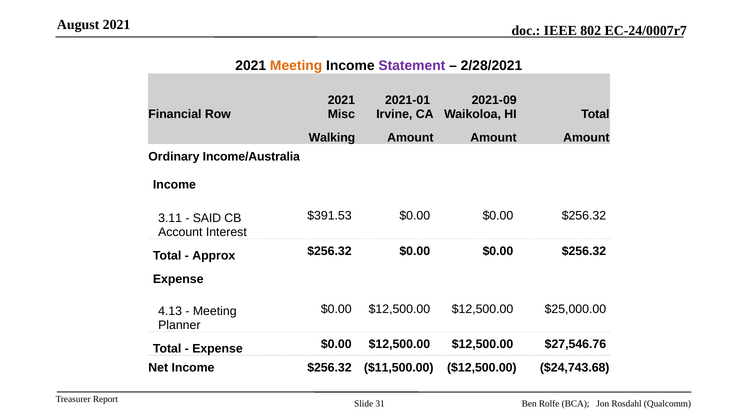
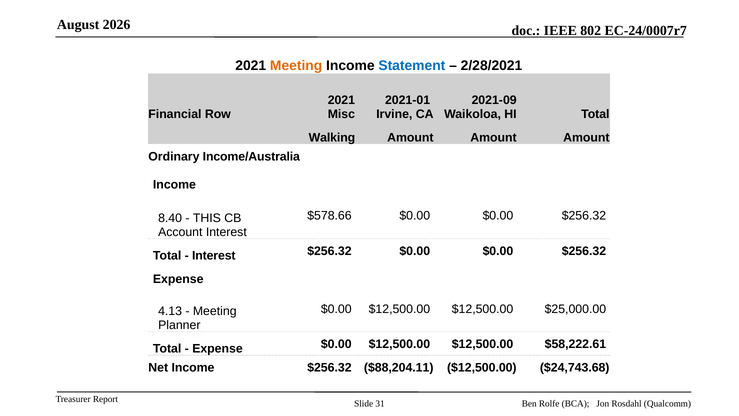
August 2021: 2021 -> 2026
Statement colour: purple -> blue
$391.53: $391.53 -> $578.66
3.11: 3.11 -> 8.40
SAID: SAID -> THIS
Approx at (214, 256): Approx -> Interest
$27,546.76: $27,546.76 -> $58,222.61
$11,500.00: $11,500.00 -> $88,204.11
